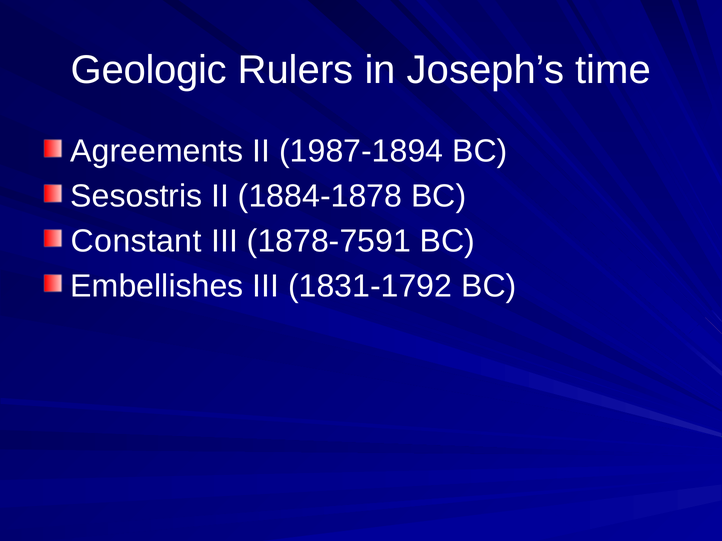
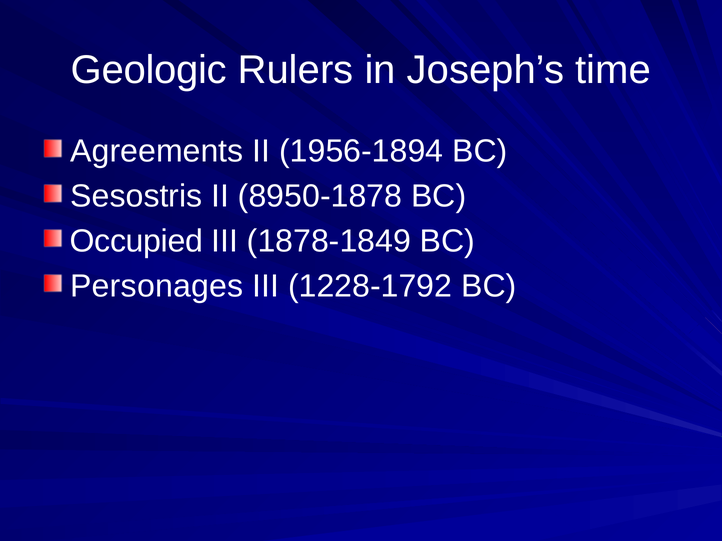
1987-1894: 1987-1894 -> 1956-1894
1884-1878: 1884-1878 -> 8950-1878
Constant: Constant -> Occupied
1878-7591: 1878-7591 -> 1878-1849
Embellishes: Embellishes -> Personages
1831-1792: 1831-1792 -> 1228-1792
